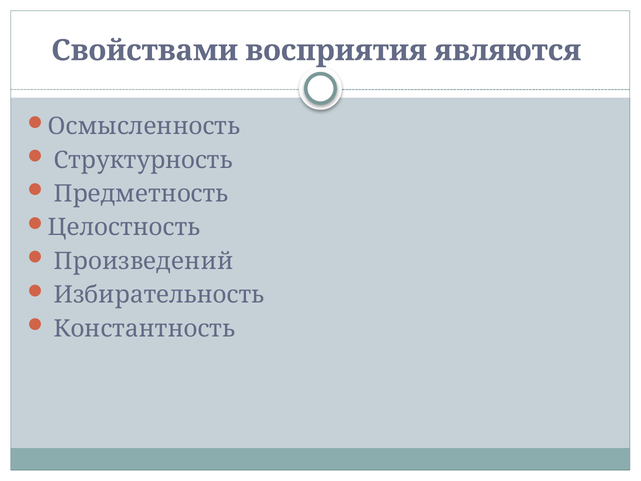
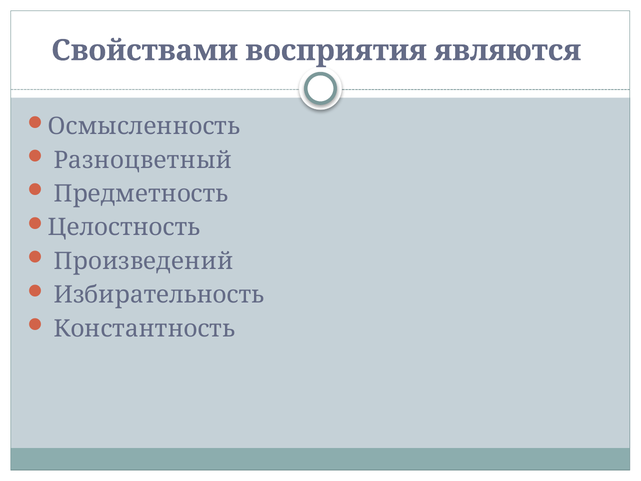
Структурность: Структурность -> Разноцветный
